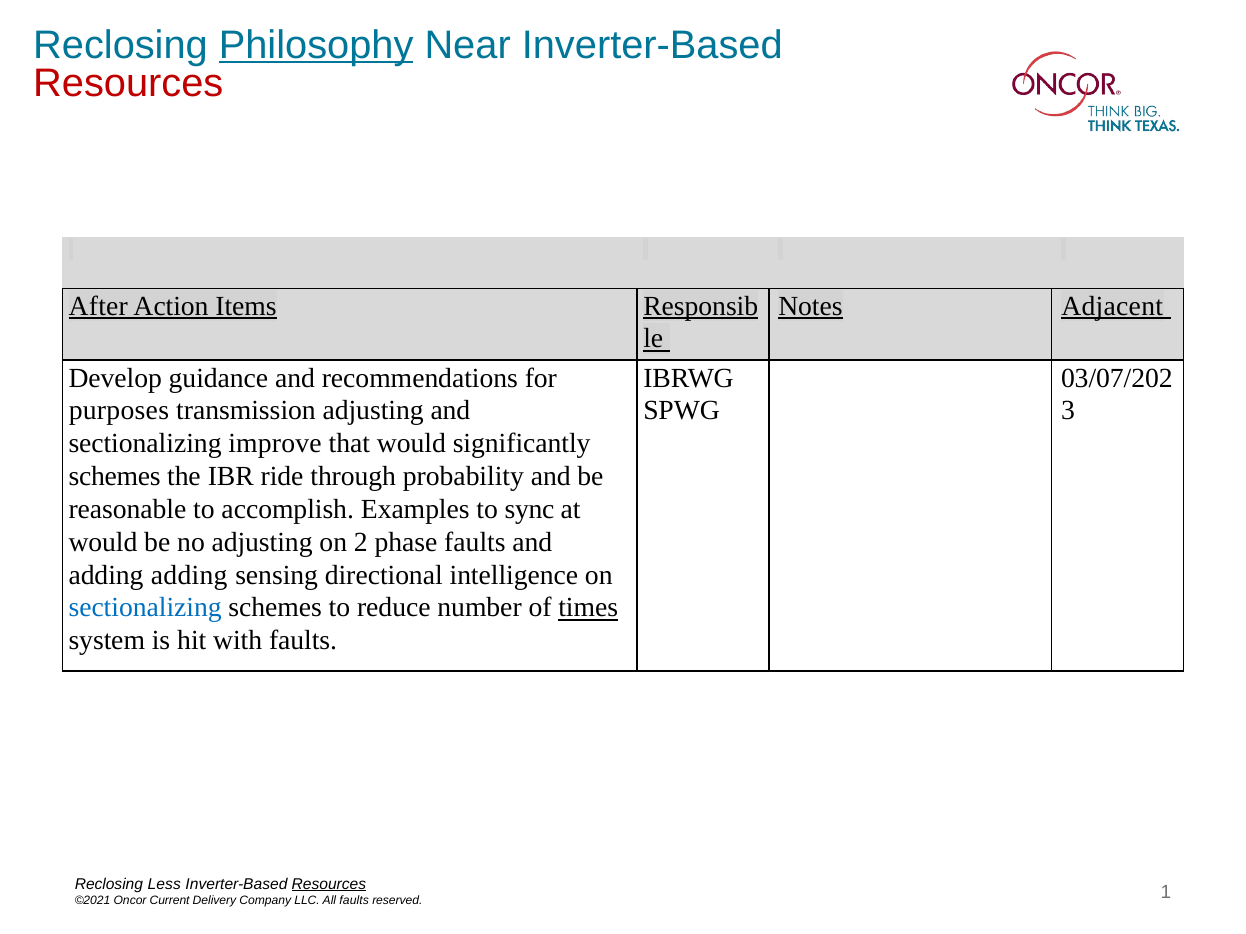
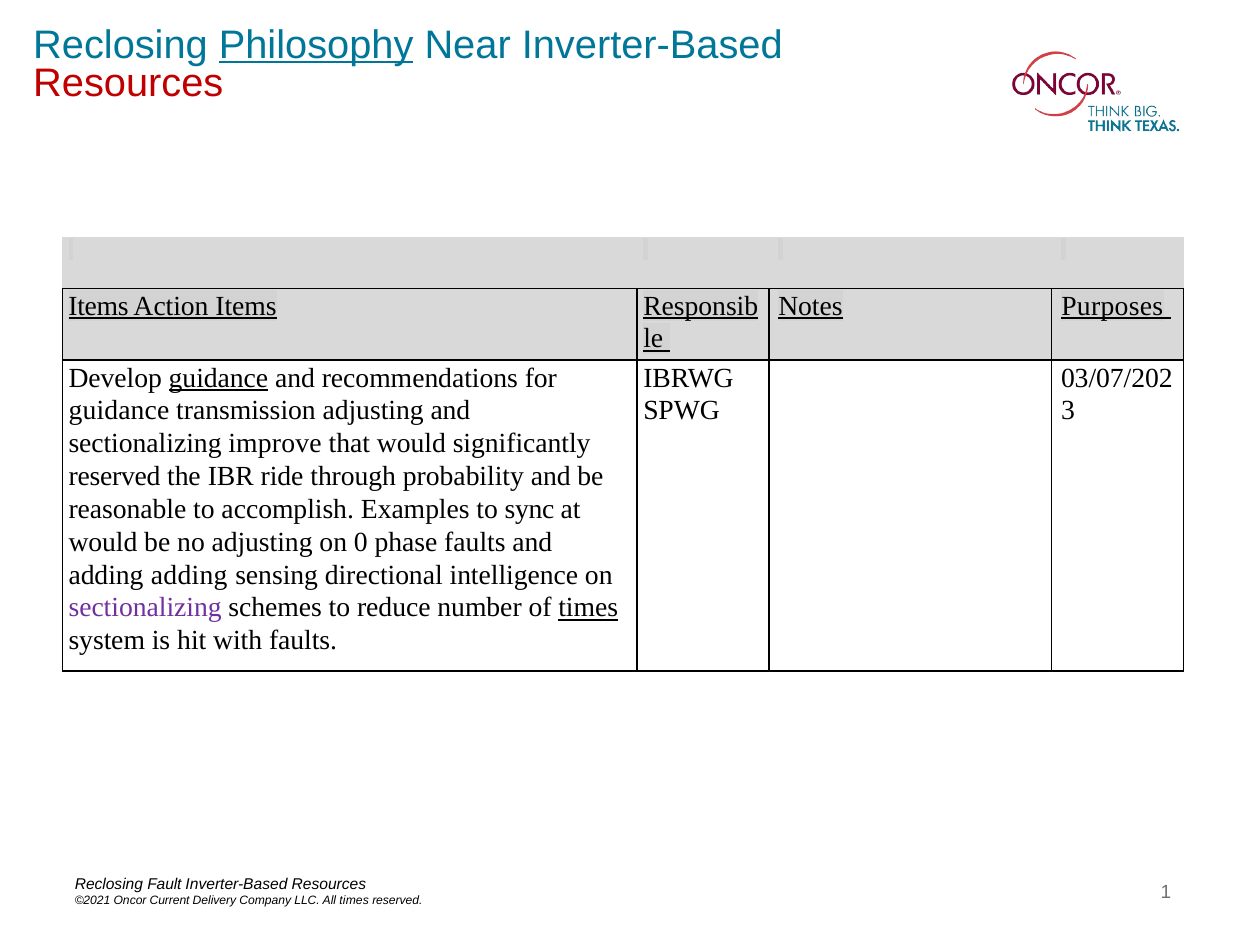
After at (98, 306): After -> Items
Adjacent: Adjacent -> Purposes
guidance at (218, 378) underline: none -> present
purposes at (119, 411): purposes -> guidance
schemes at (115, 477): schemes -> reserved
2: 2 -> 0
sectionalizing at (145, 608) colour: blue -> purple
Less: Less -> Fault
Resources at (329, 885) underline: present -> none
All faults: faults -> times
